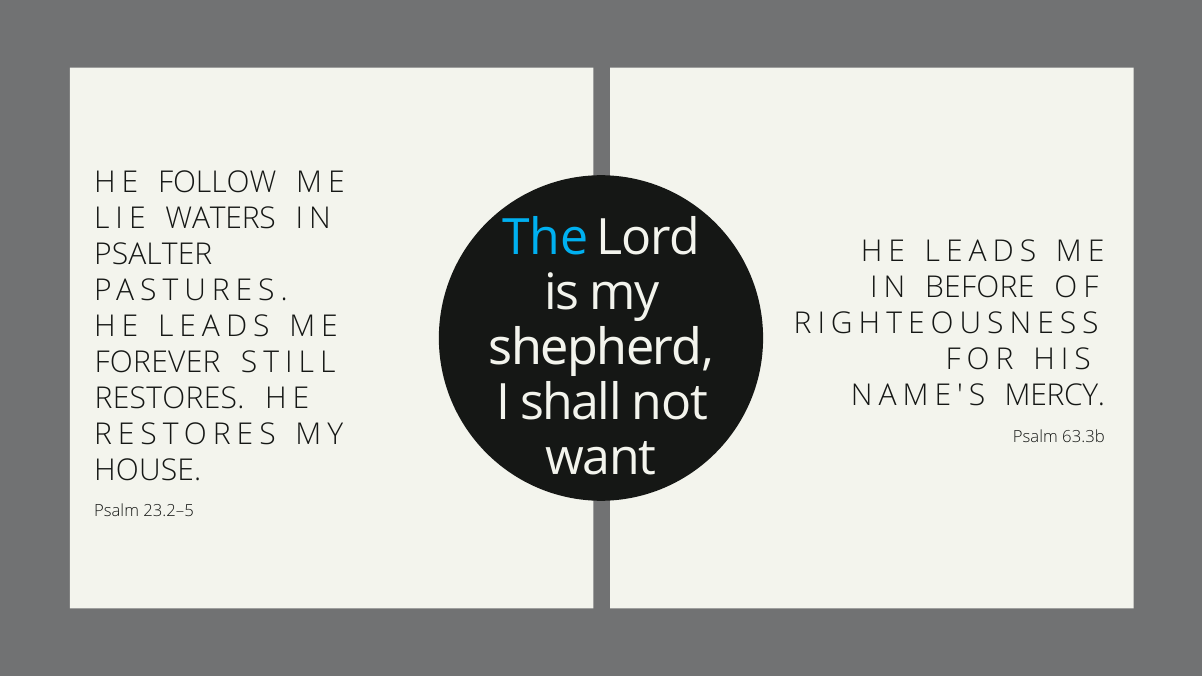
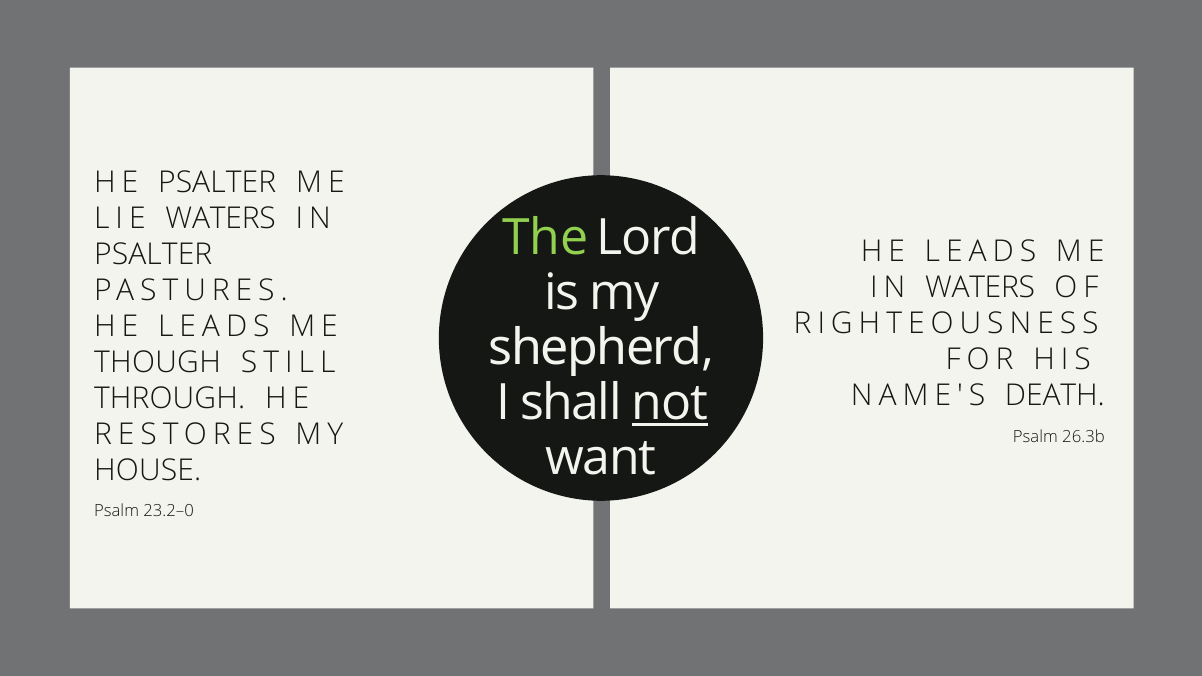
HE FOLLOW: FOLLOW -> PSALTER
The colour: light blue -> light green
IN BEFORE: BEFORE -> WATERS
FOREVER: FOREVER -> THOUGH
MERCY: MERCY -> DEATH
not underline: none -> present
RESTORES at (170, 399): RESTORES -> THROUGH
63.3b: 63.3b -> 26.3b
23.2–5: 23.2–5 -> 23.2–0
